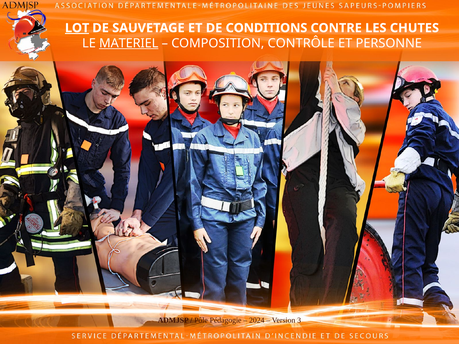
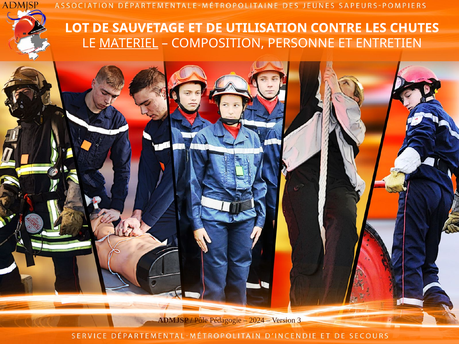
LOT underline: present -> none
CONDITIONS: CONDITIONS -> UTILISATION
CONTRÔLE: CONTRÔLE -> PERSONNE
PERSONNE: PERSONNE -> ENTRETIEN
